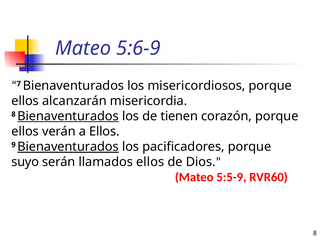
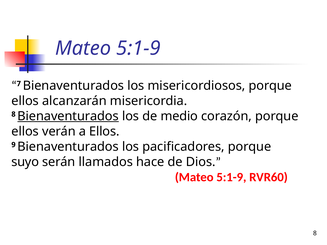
5:6-9 at (138, 48): 5:6-9 -> 5:1-9
tienen: tienen -> medio
Bienaventurados at (68, 147) underline: present -> none
llamados ellos: ellos -> hace
5:5-9 at (231, 177): 5:5-9 -> 5:1-9
